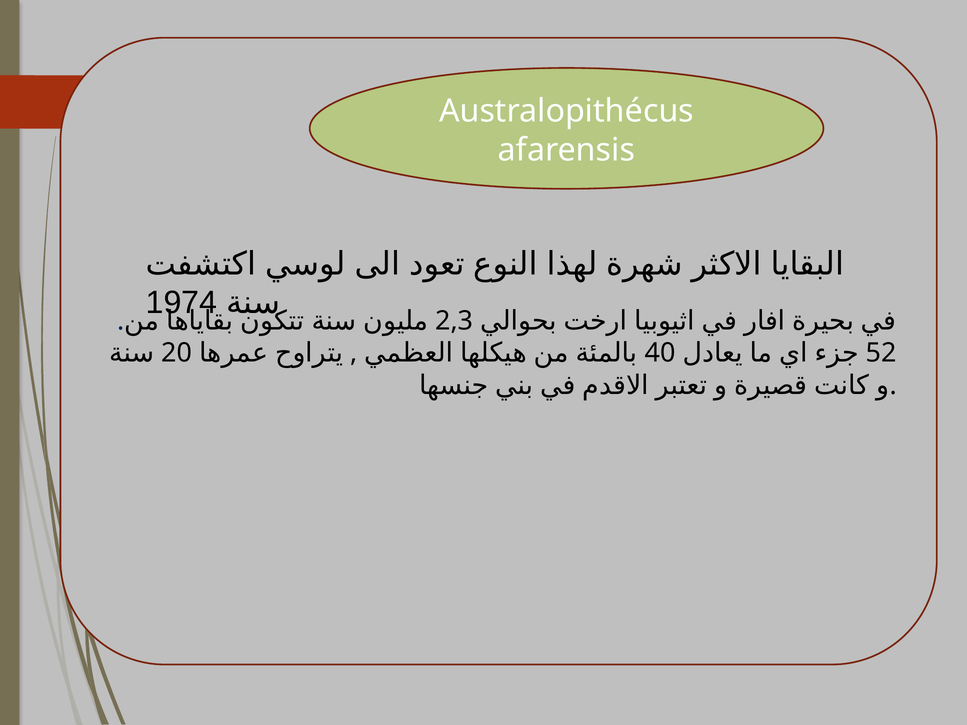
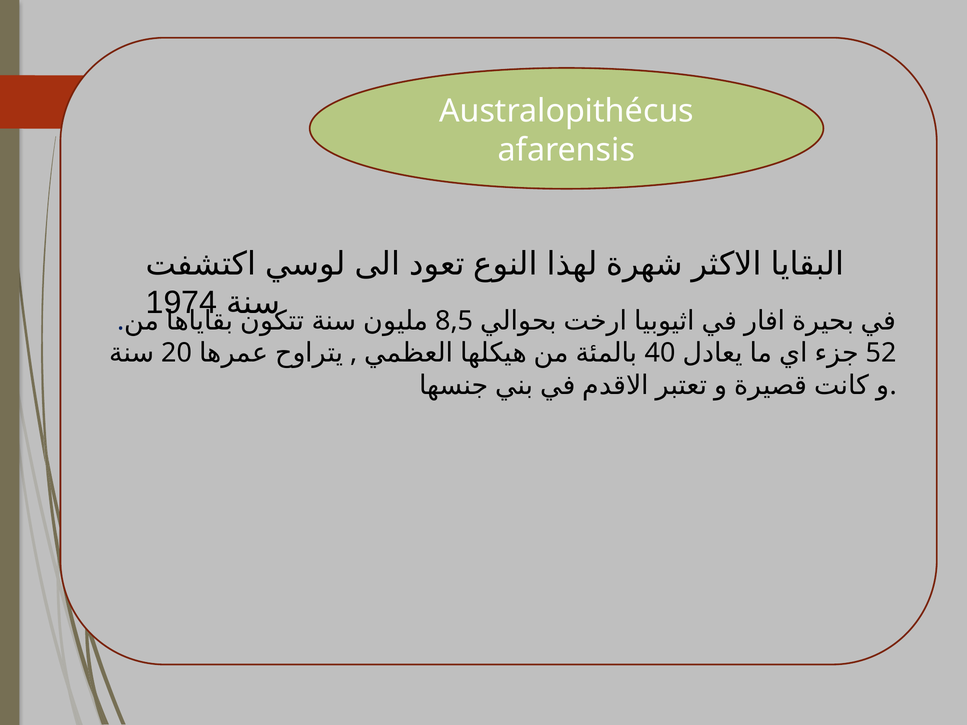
2,3: 2,3 -> 8,5
